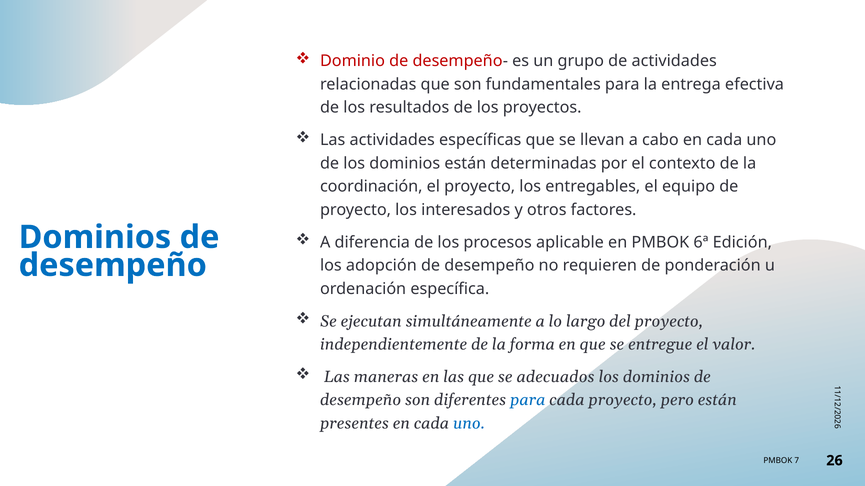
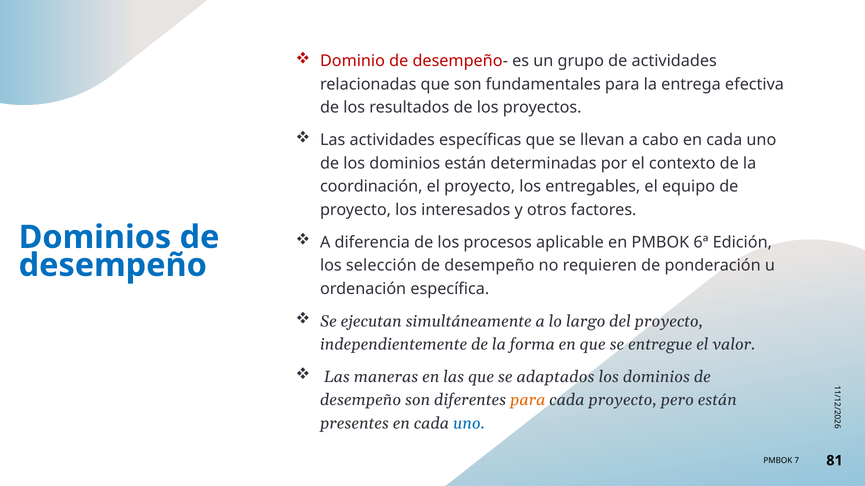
adopción: adopción -> selección
adecuados: adecuados -> adaptados
para at (528, 401) colour: blue -> orange
26: 26 -> 81
